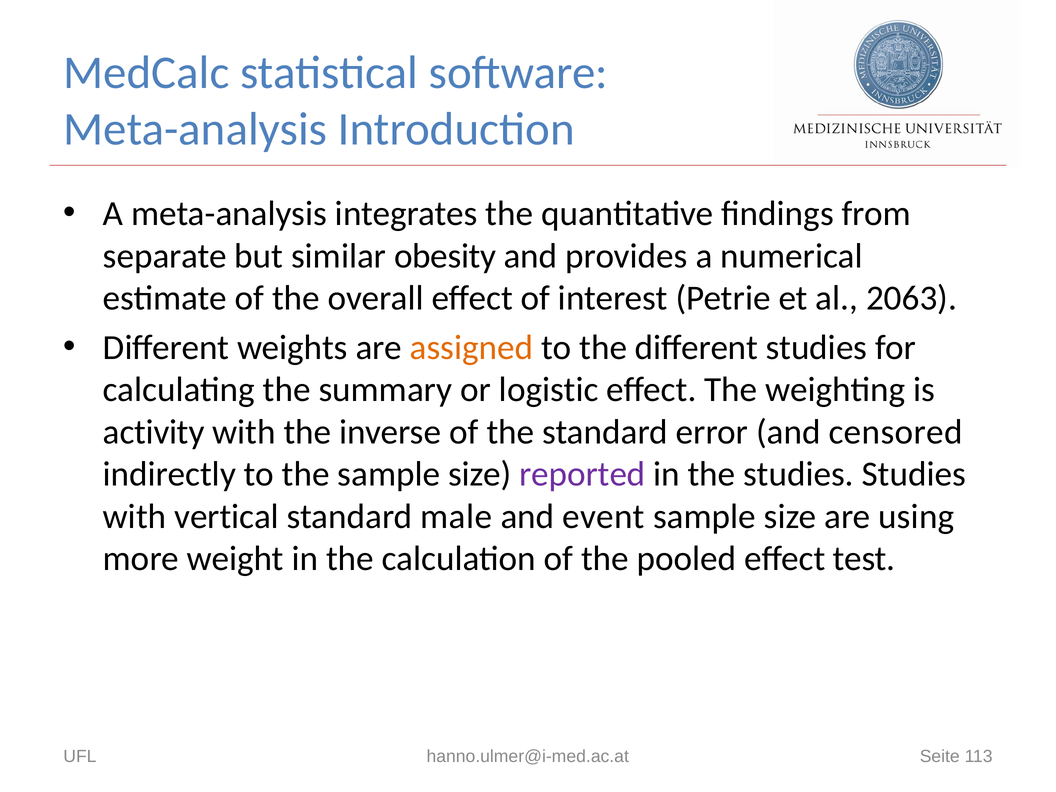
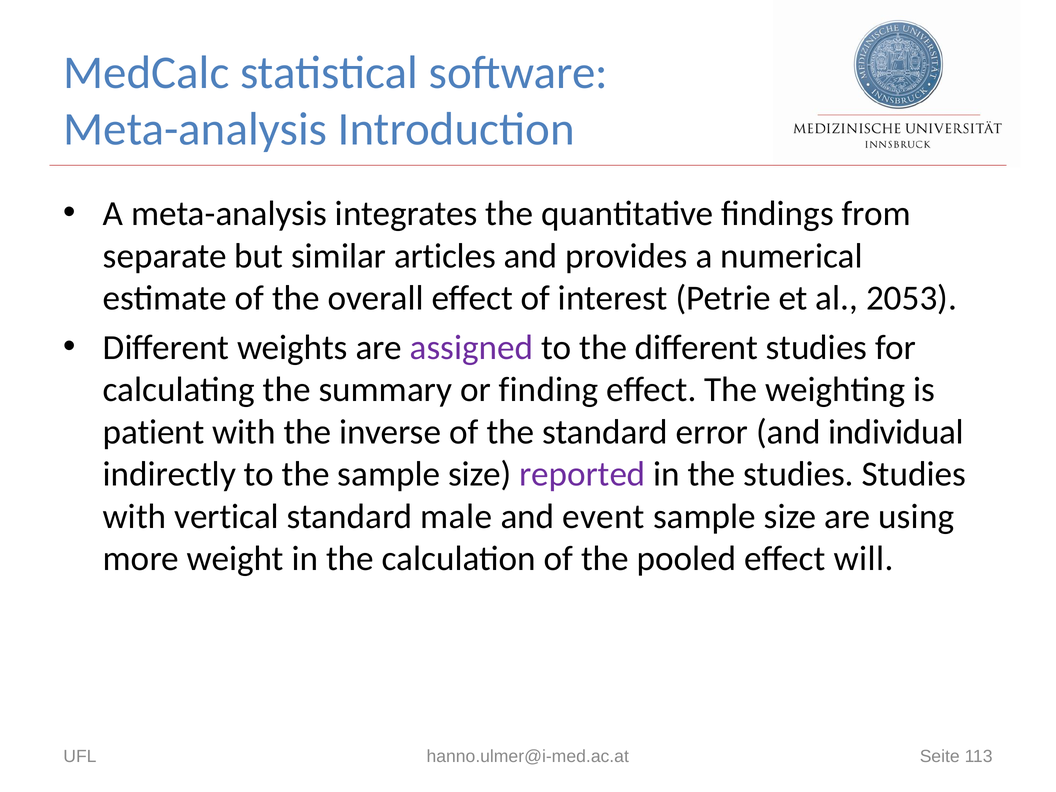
obesity: obesity -> articles
2063: 2063 -> 2053
assigned colour: orange -> purple
logistic: logistic -> finding
activity: activity -> patient
censored: censored -> individual
test: test -> will
